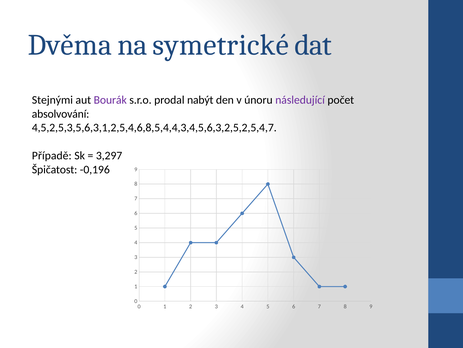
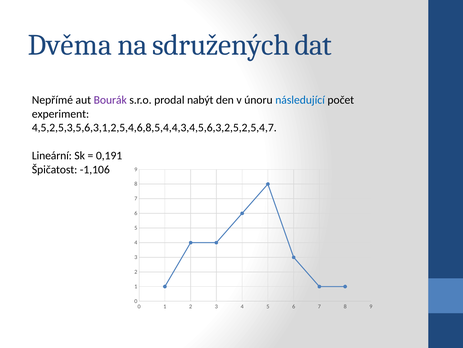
symetrické: symetrické -> sdružených
Stejnými: Stejnými -> Nepřímé
následující colour: purple -> blue
absolvování: absolvování -> experiment
Případě: Případě -> Lineární
3,297: 3,297 -> 0,191
-0,196: -0,196 -> -1,106
